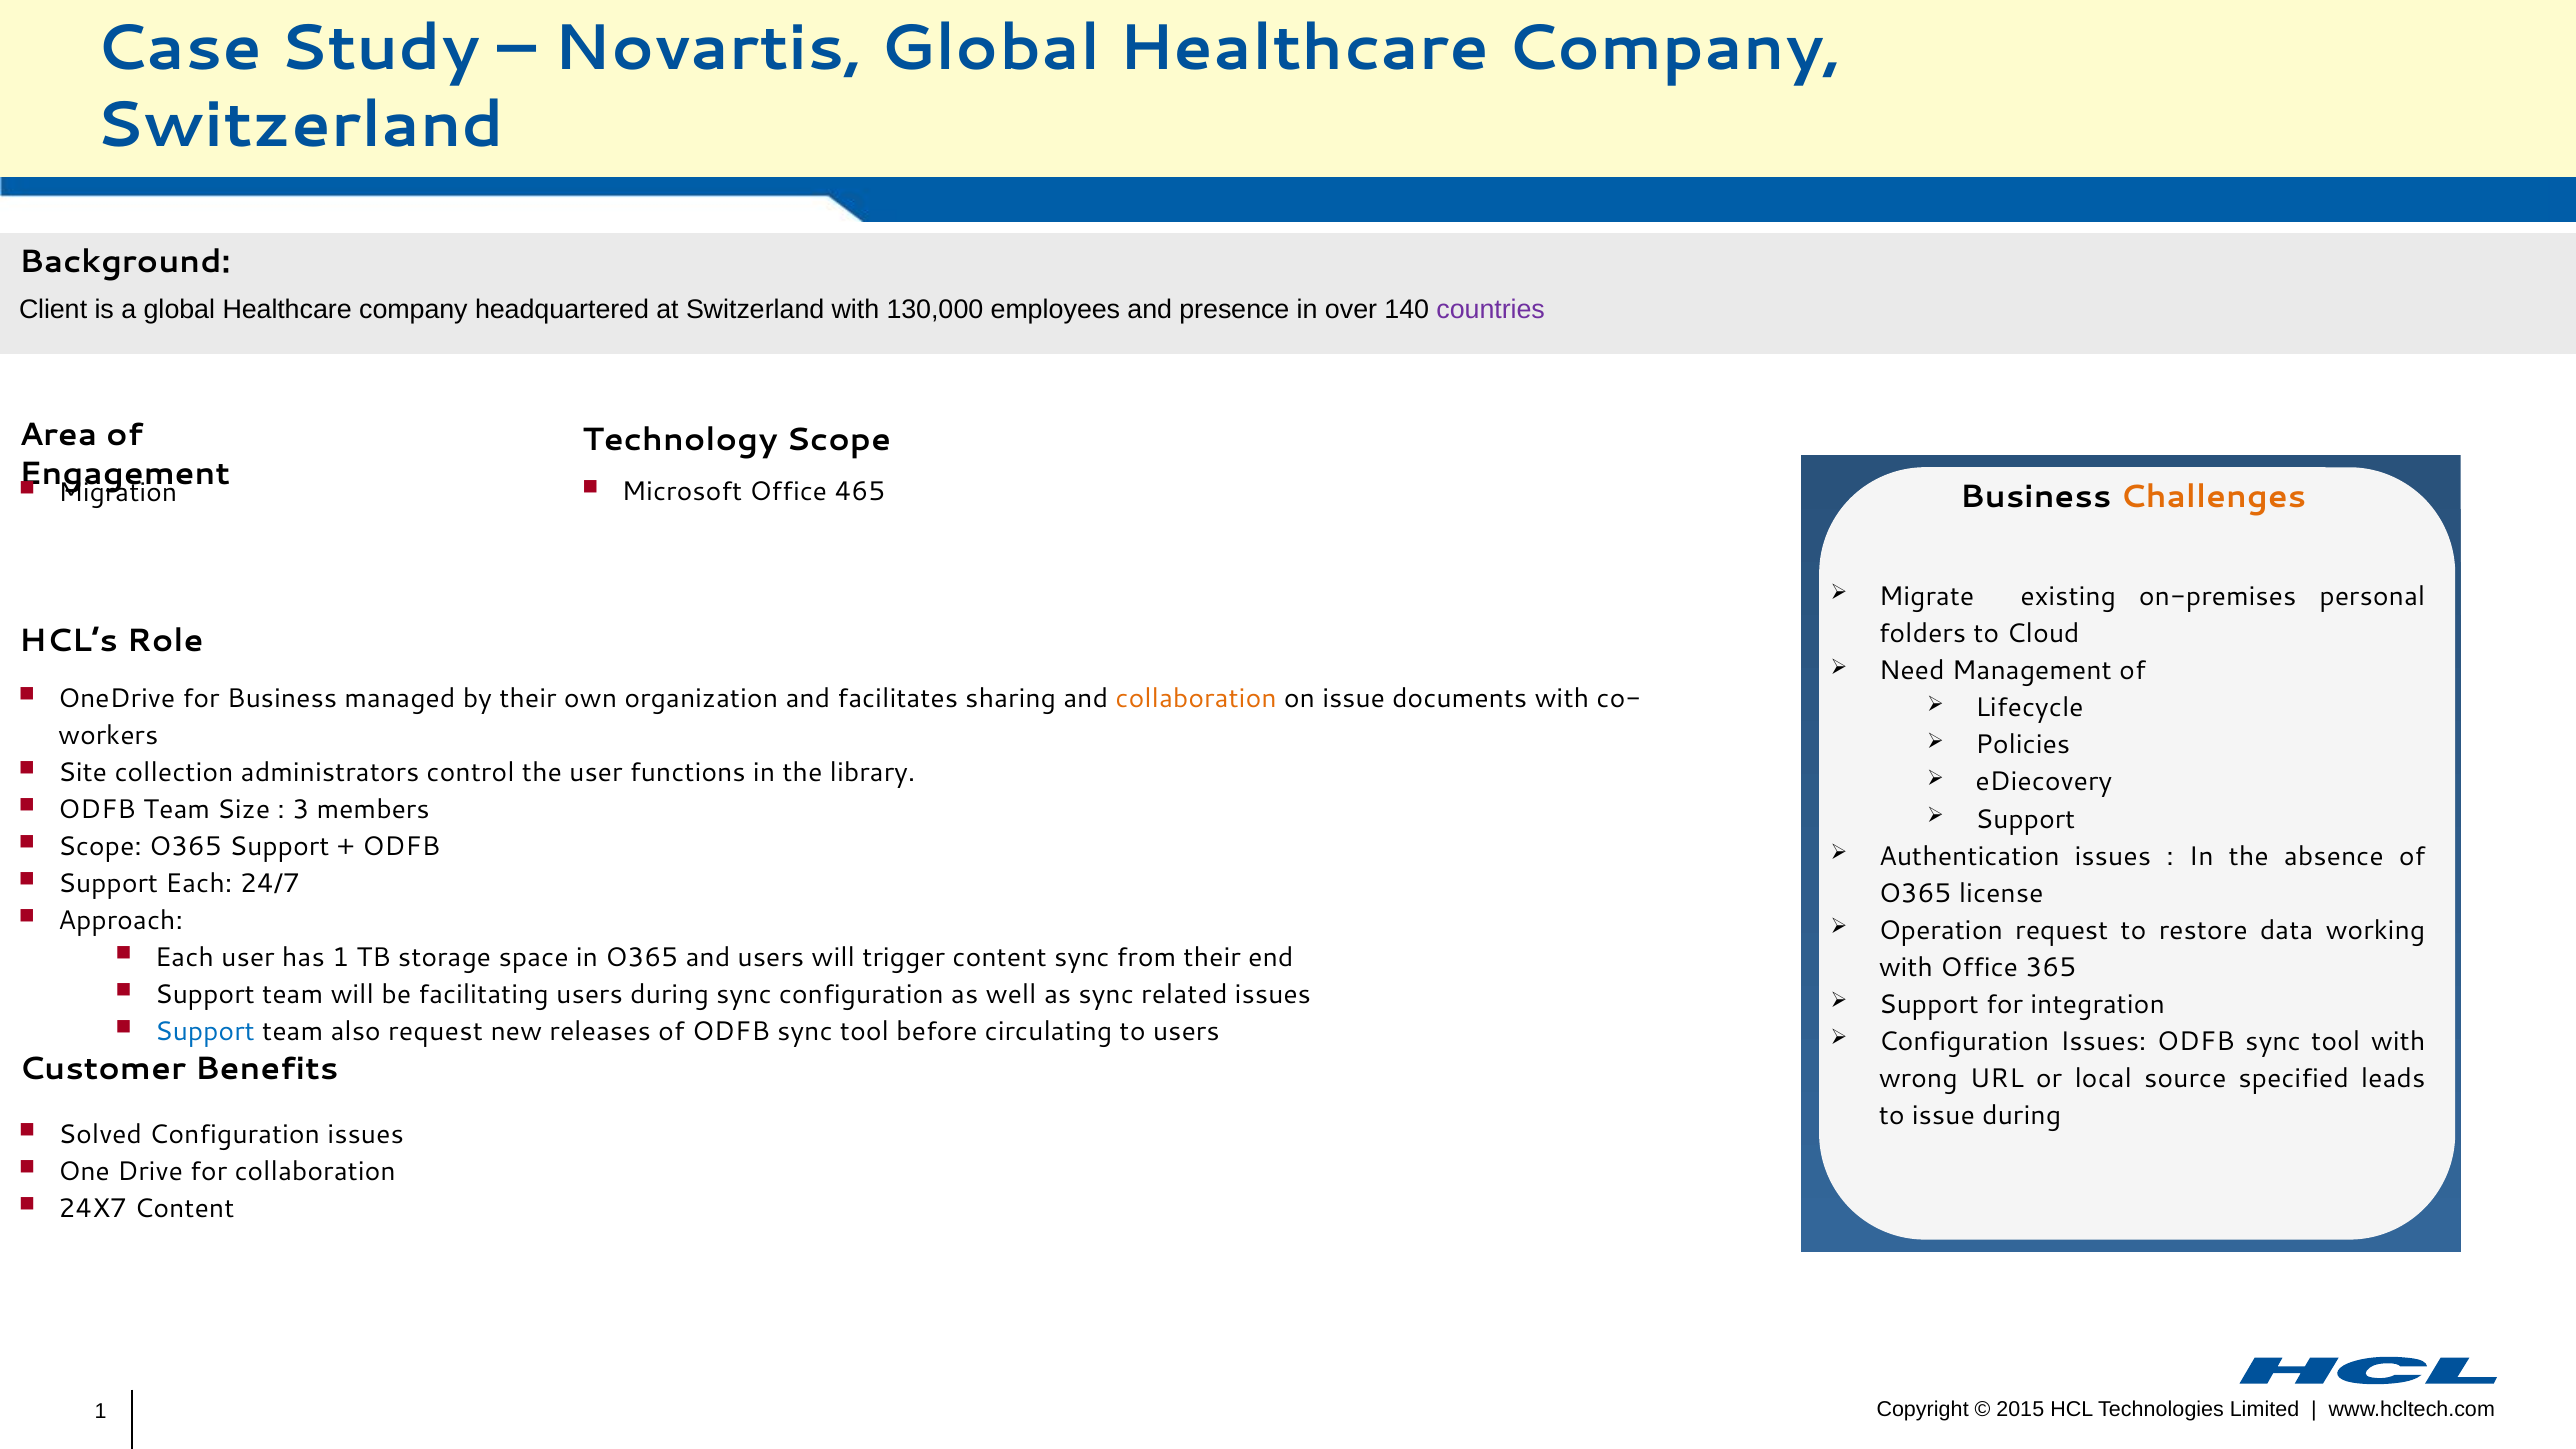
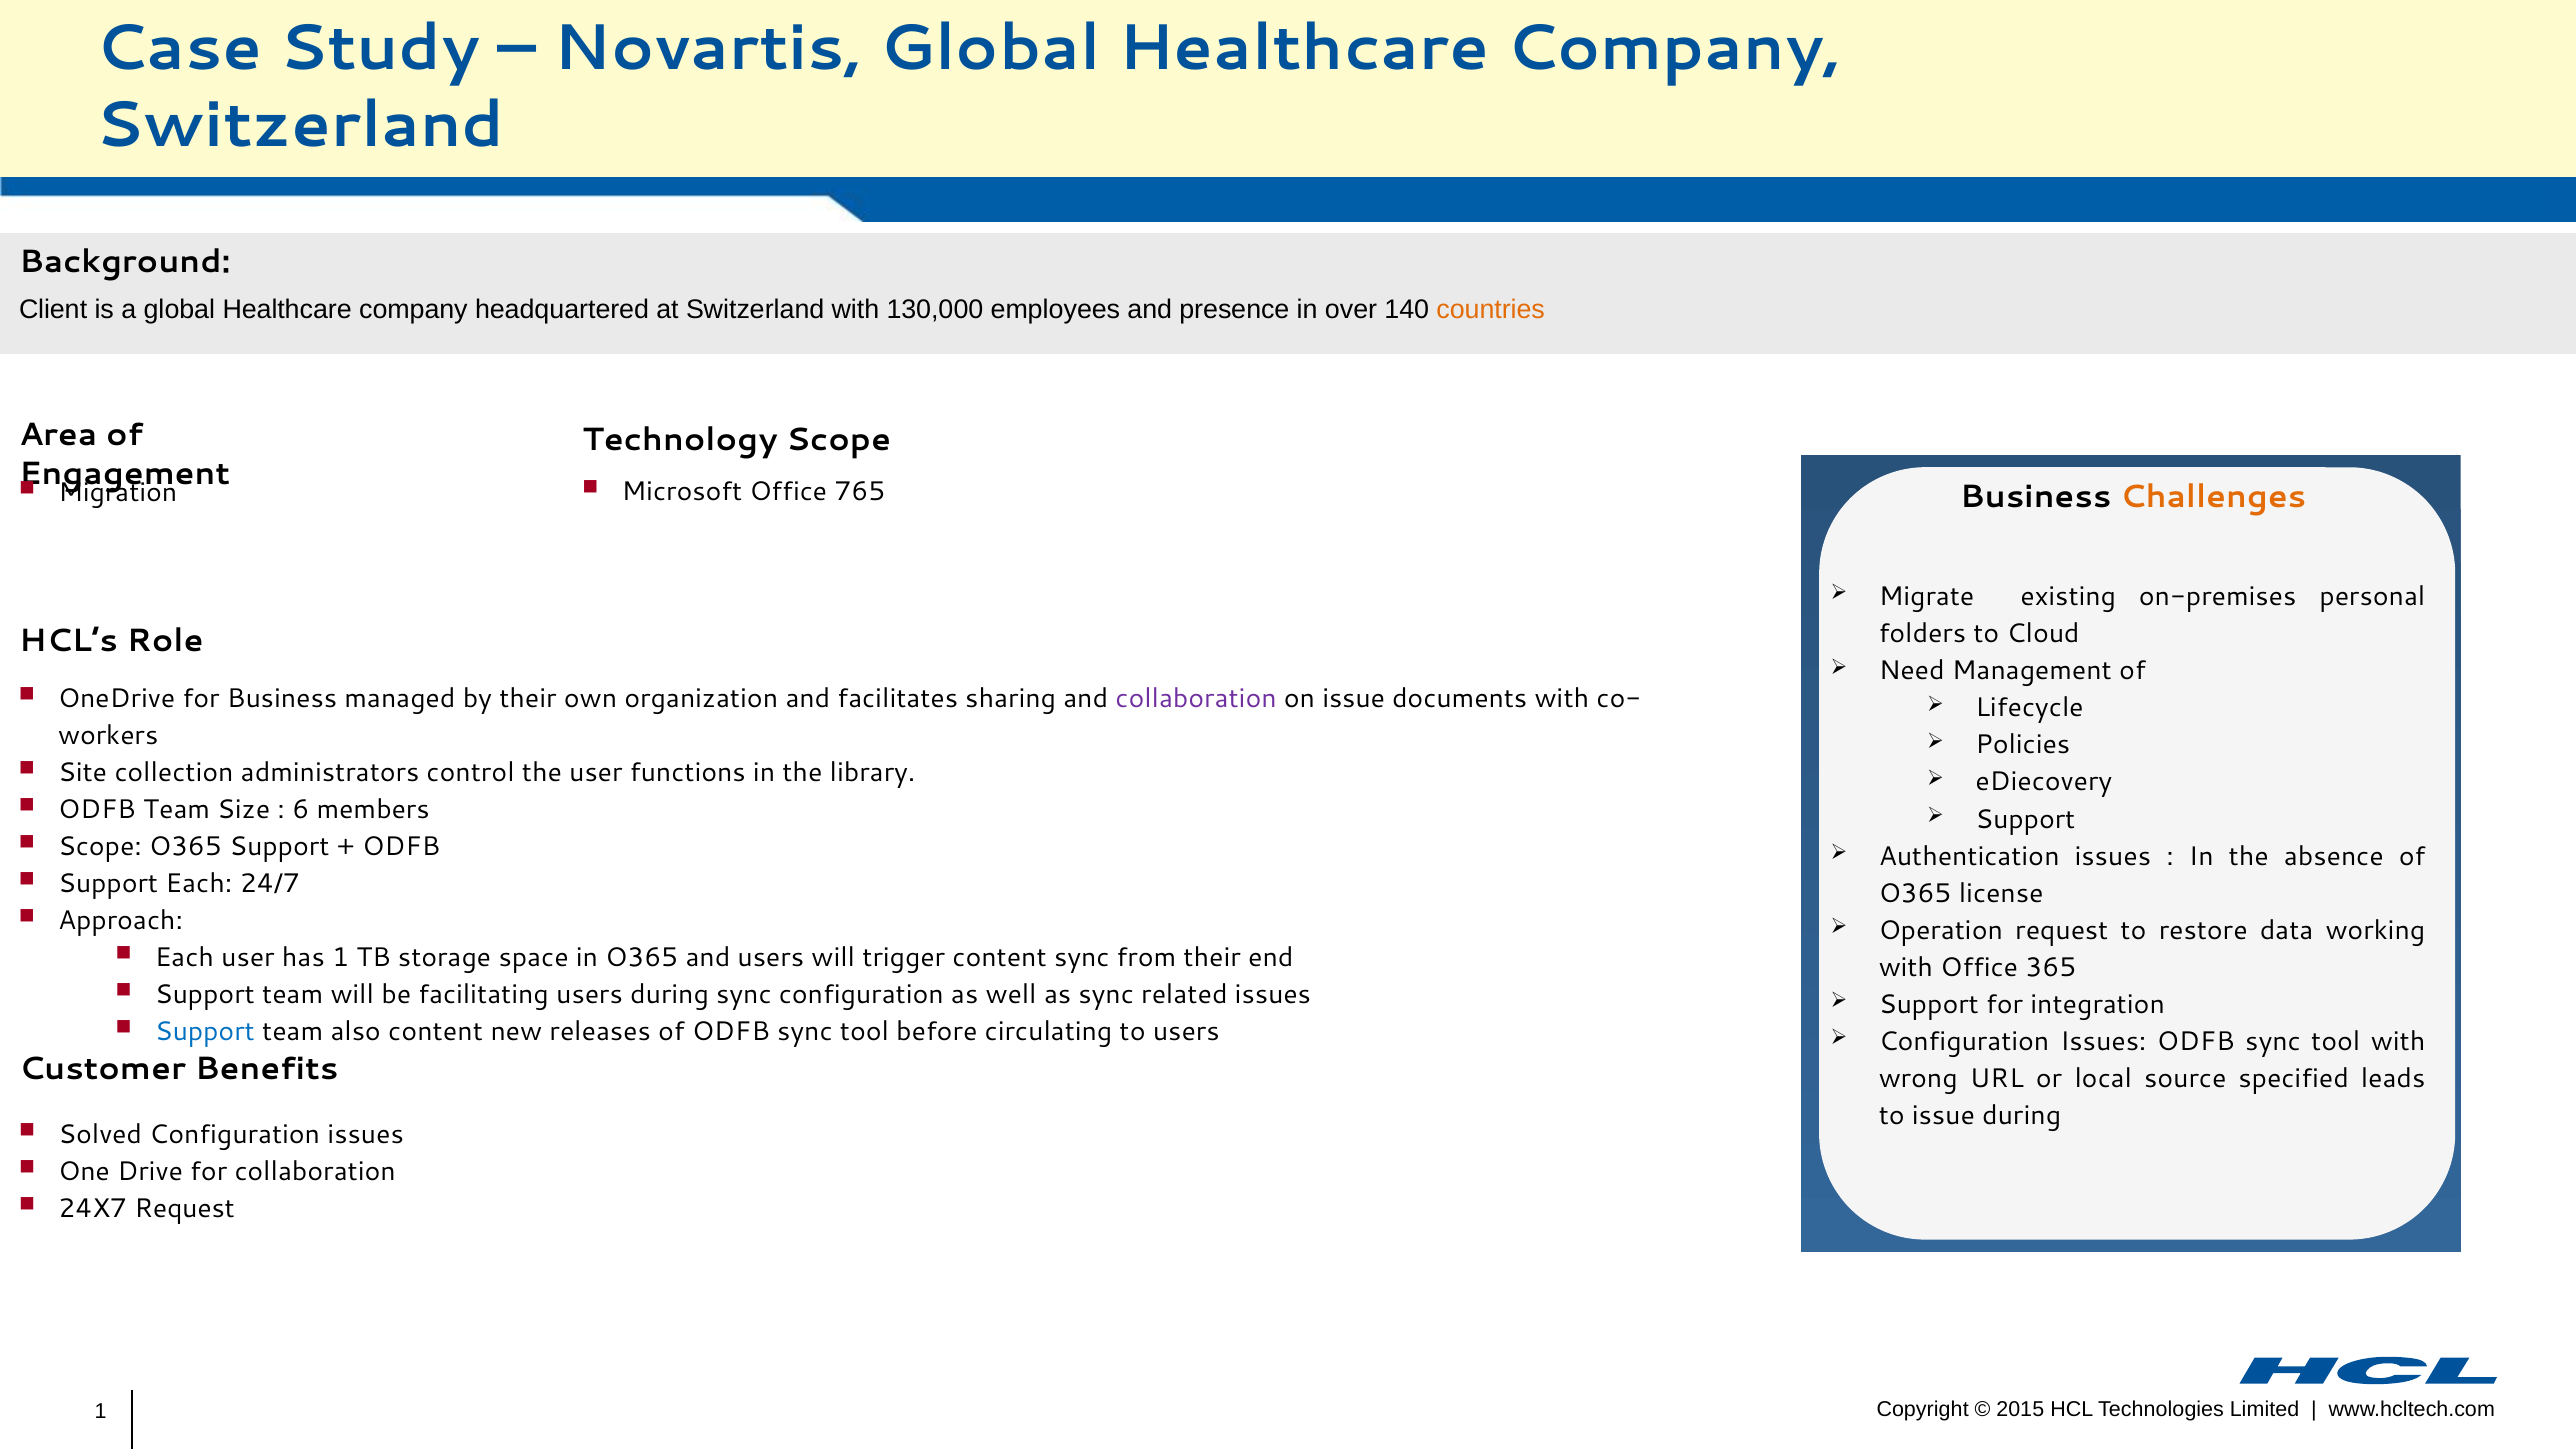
countries colour: purple -> orange
465: 465 -> 765
collaboration at (1196, 698) colour: orange -> purple
3: 3 -> 6
also request: request -> content
24X7 Content: Content -> Request
